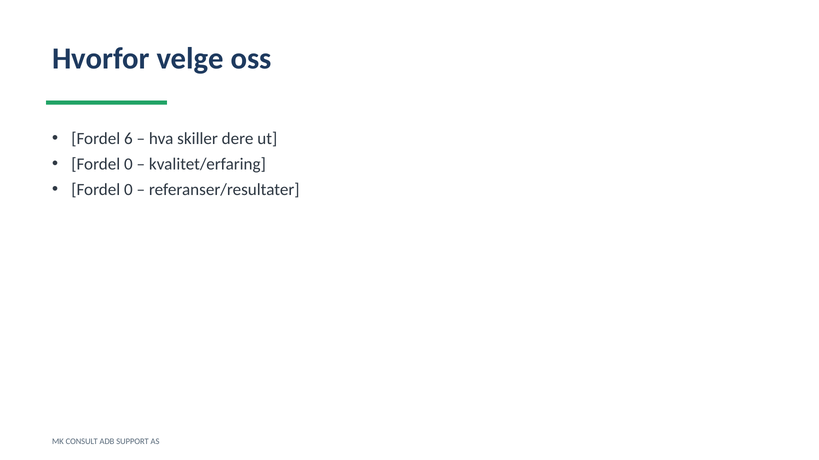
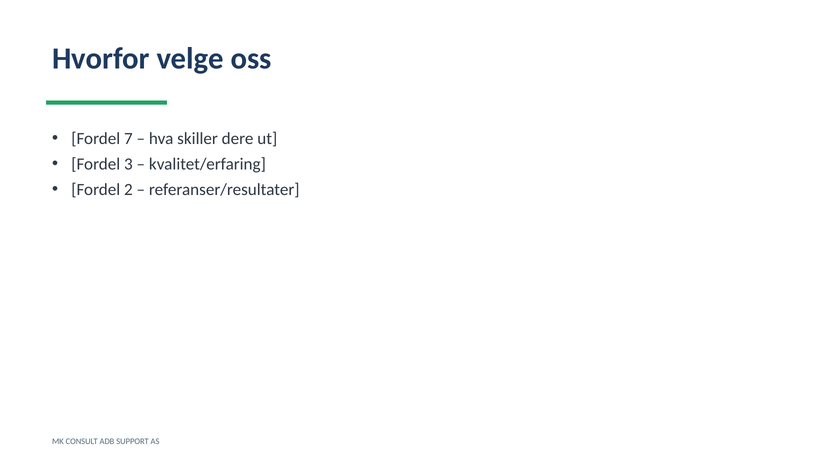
6: 6 -> 7
0 at (128, 164): 0 -> 3
0 at (128, 190): 0 -> 2
